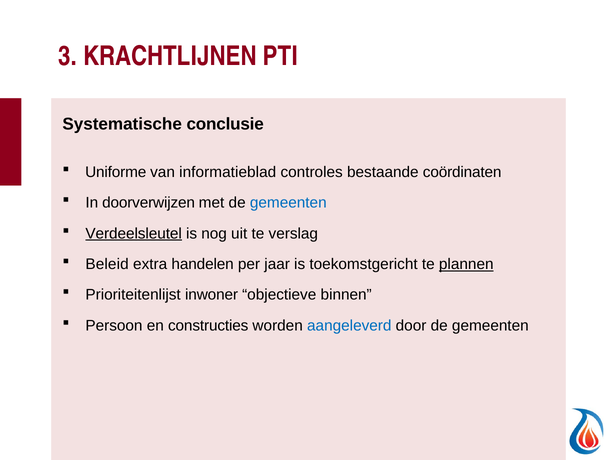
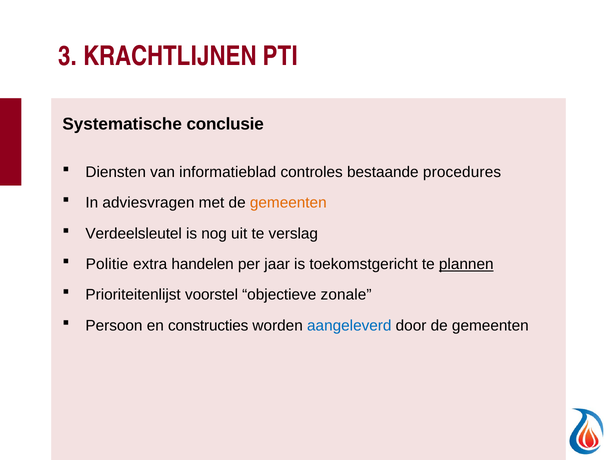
Uniforme: Uniforme -> Diensten
coördinaten: coördinaten -> procedures
doorverwijzen: doorverwijzen -> adviesvragen
gemeenten at (288, 203) colour: blue -> orange
Verdeelsleutel underline: present -> none
Beleid: Beleid -> Politie
inwoner: inwoner -> voorstel
binnen: binnen -> zonale
